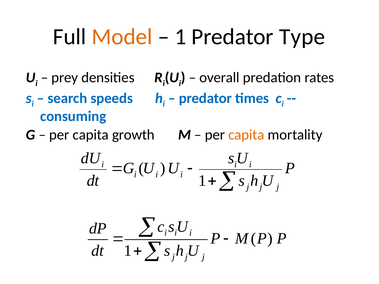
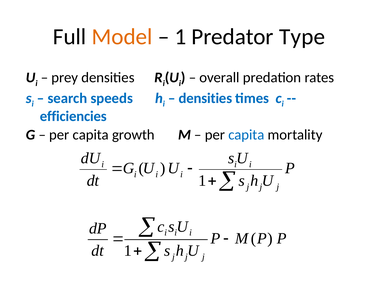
predator at (205, 98): predator -> densities
consuming: consuming -> efficiencies
capita at (246, 135) colour: orange -> blue
